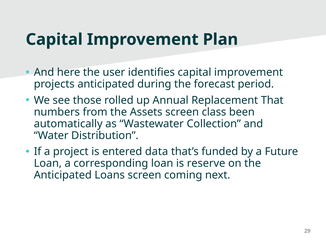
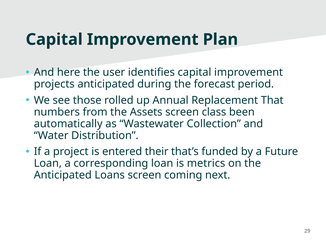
data: data -> their
reserve: reserve -> metrics
